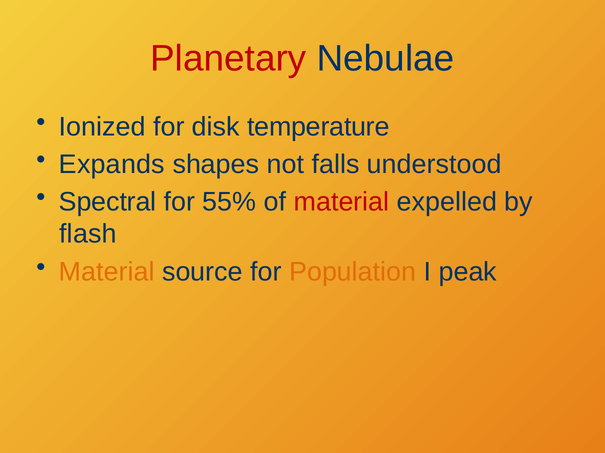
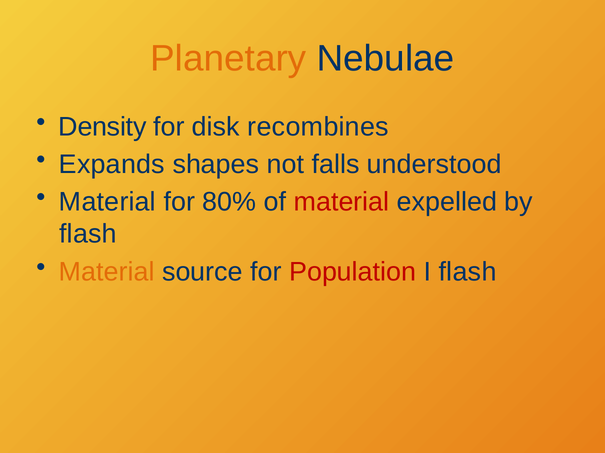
Planetary colour: red -> orange
Ionized: Ionized -> Density
temperature: temperature -> recombines
Spectral at (108, 202): Spectral -> Material
55%: 55% -> 80%
Population colour: orange -> red
I peak: peak -> flash
